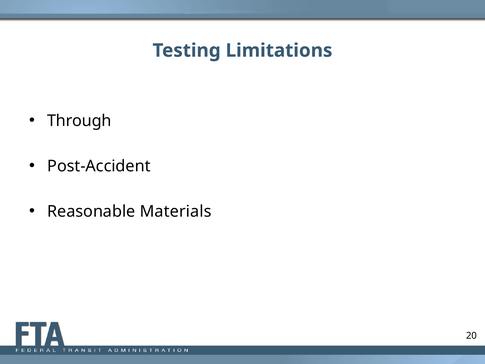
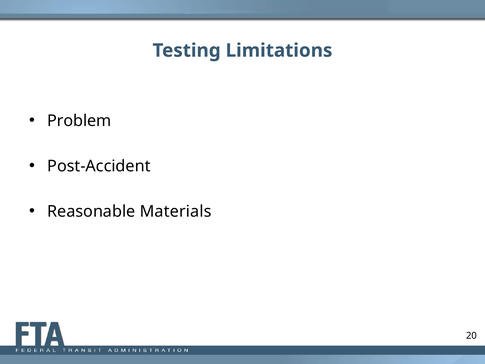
Through: Through -> Problem
